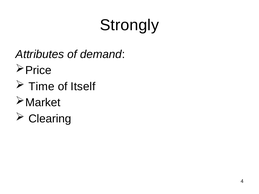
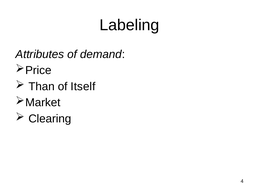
Strongly: Strongly -> Labeling
Time: Time -> Than
